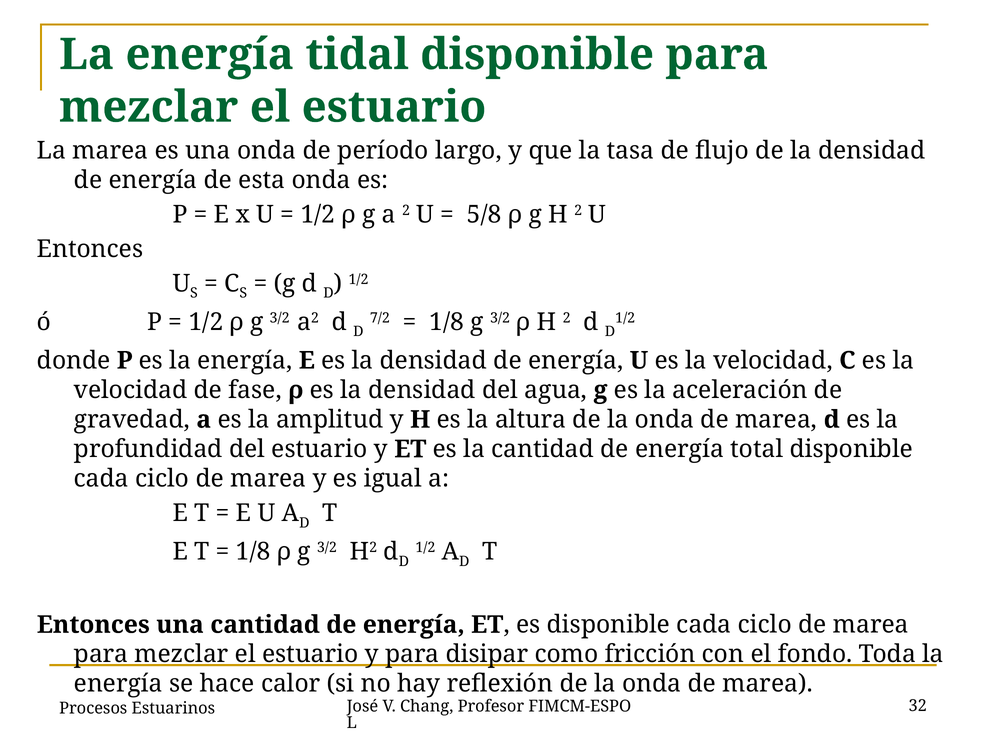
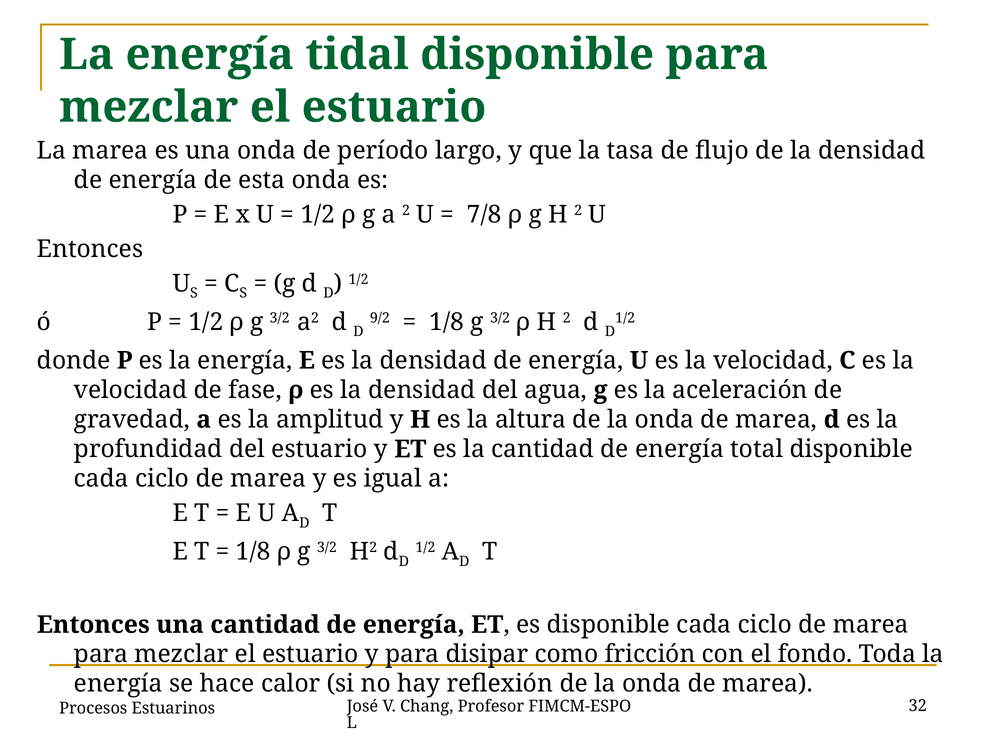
5/8: 5/8 -> 7/8
7/2: 7/2 -> 9/2
